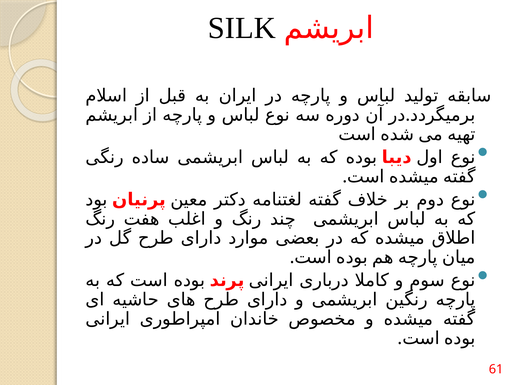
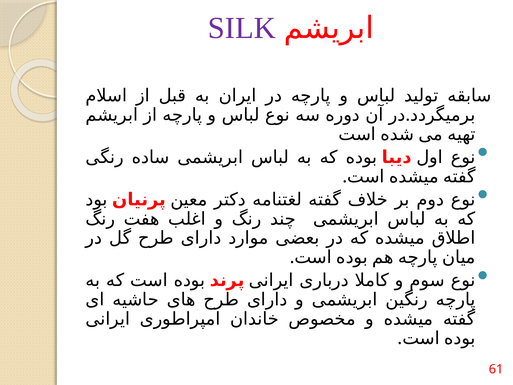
SILK colour: black -> purple
